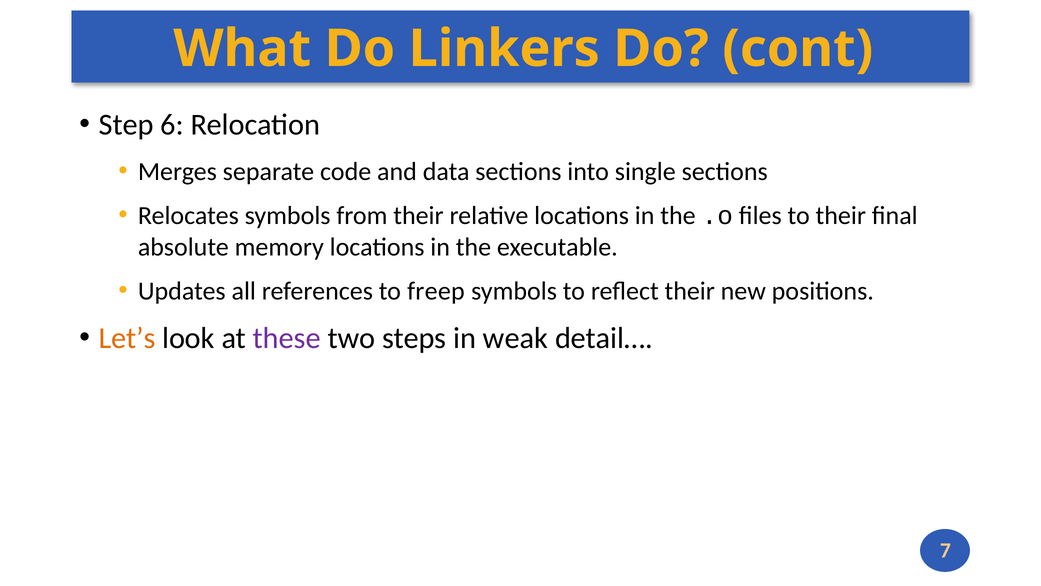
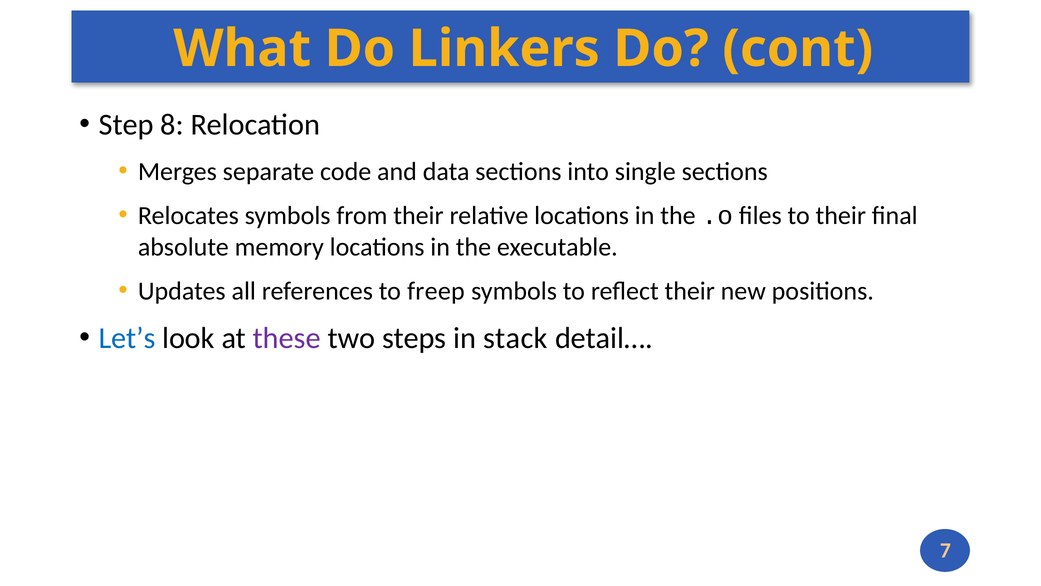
6: 6 -> 8
Let’s colour: orange -> blue
weak: weak -> stack
